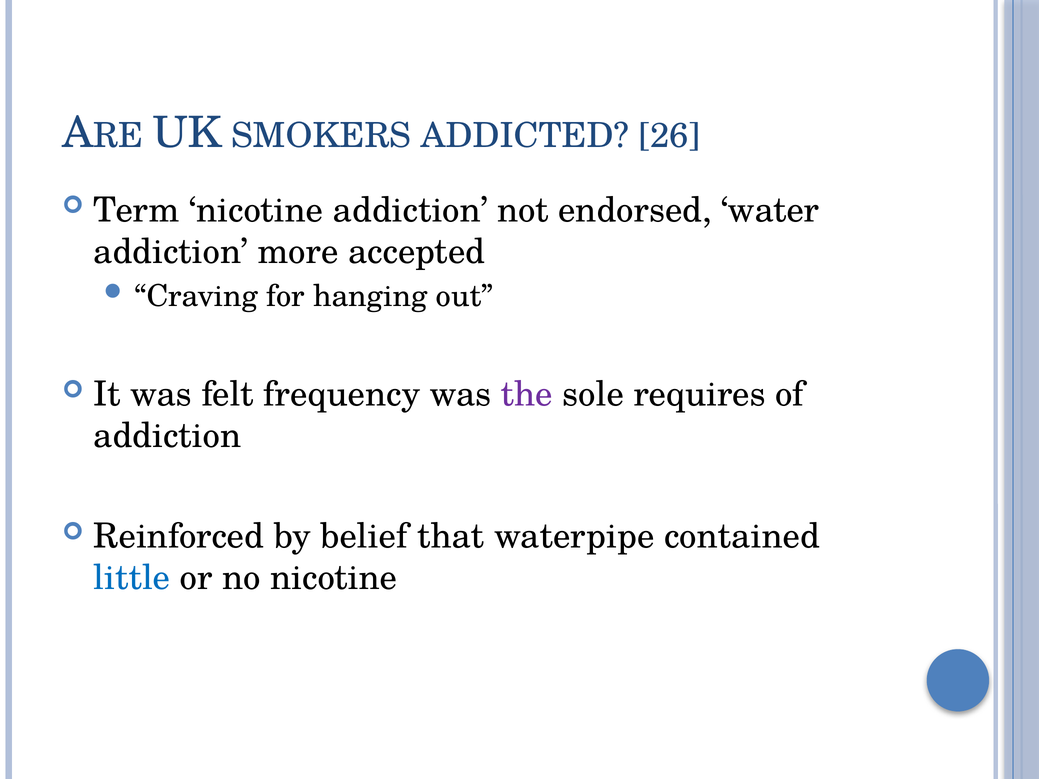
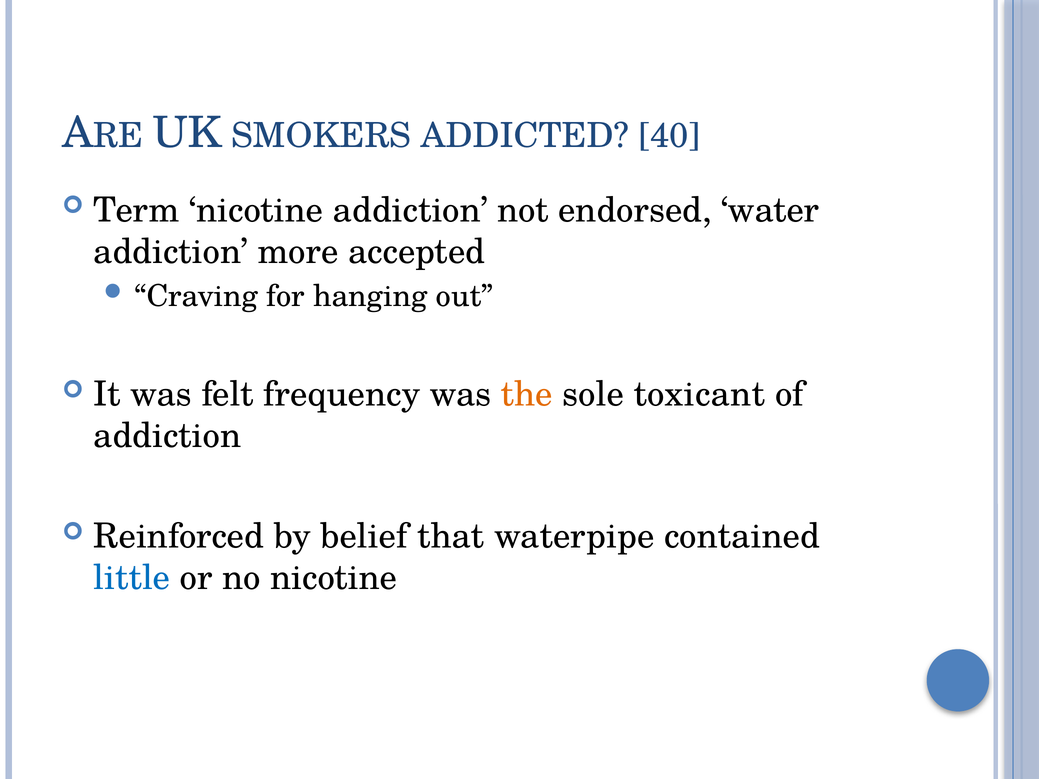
26: 26 -> 40
the colour: purple -> orange
requires: requires -> toxicant
